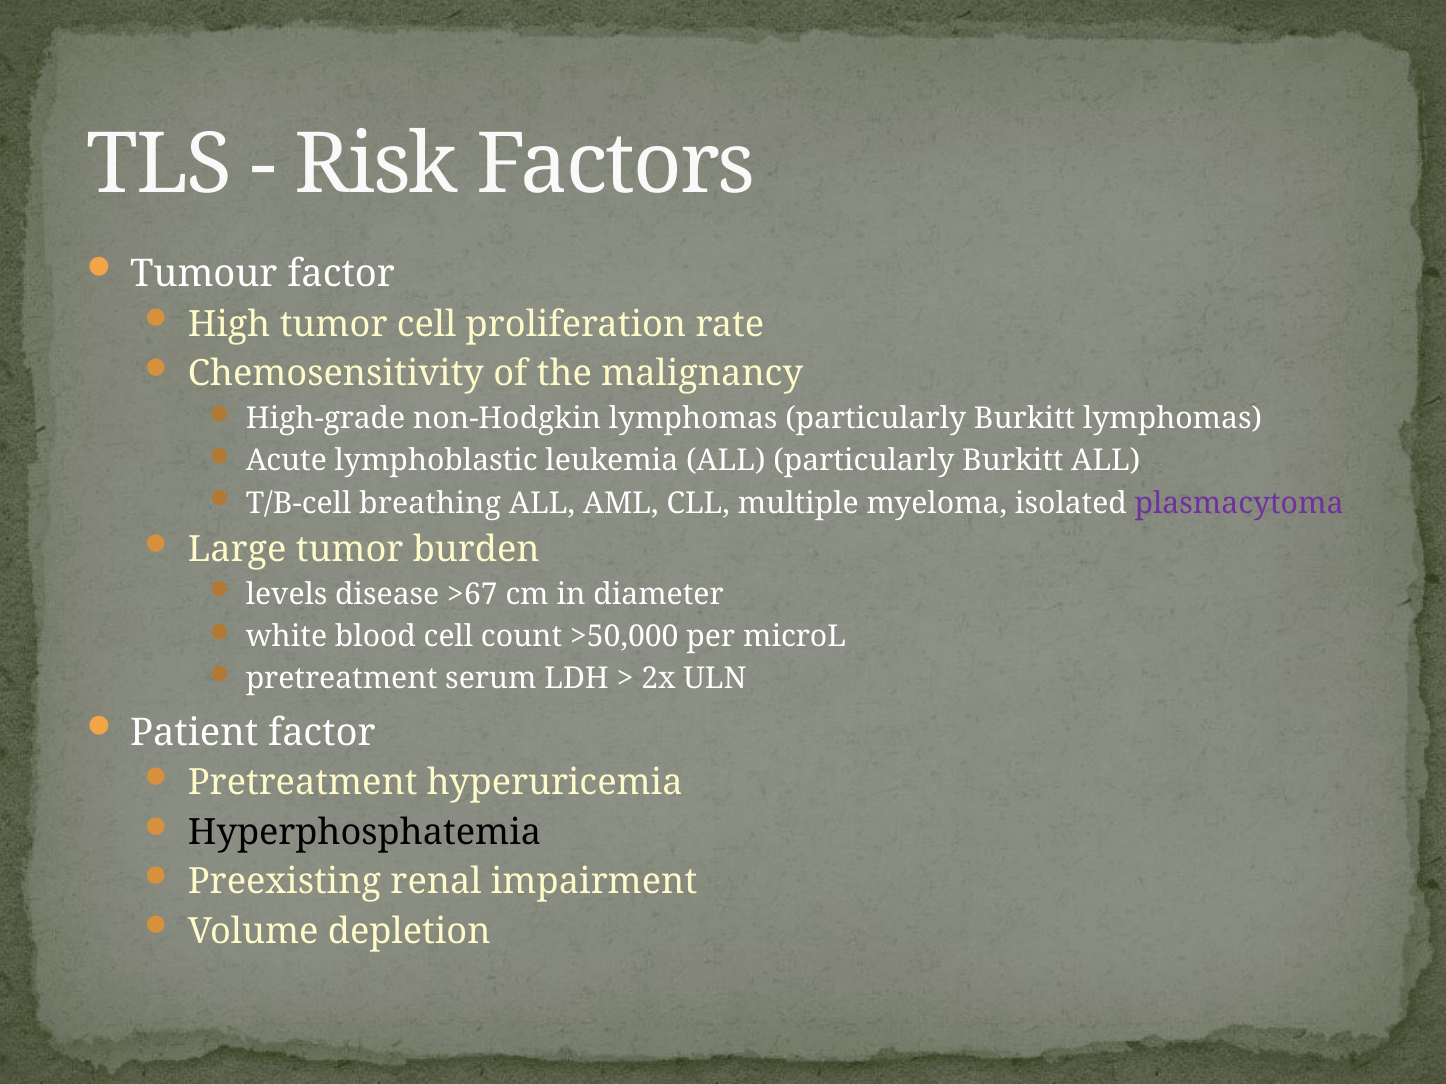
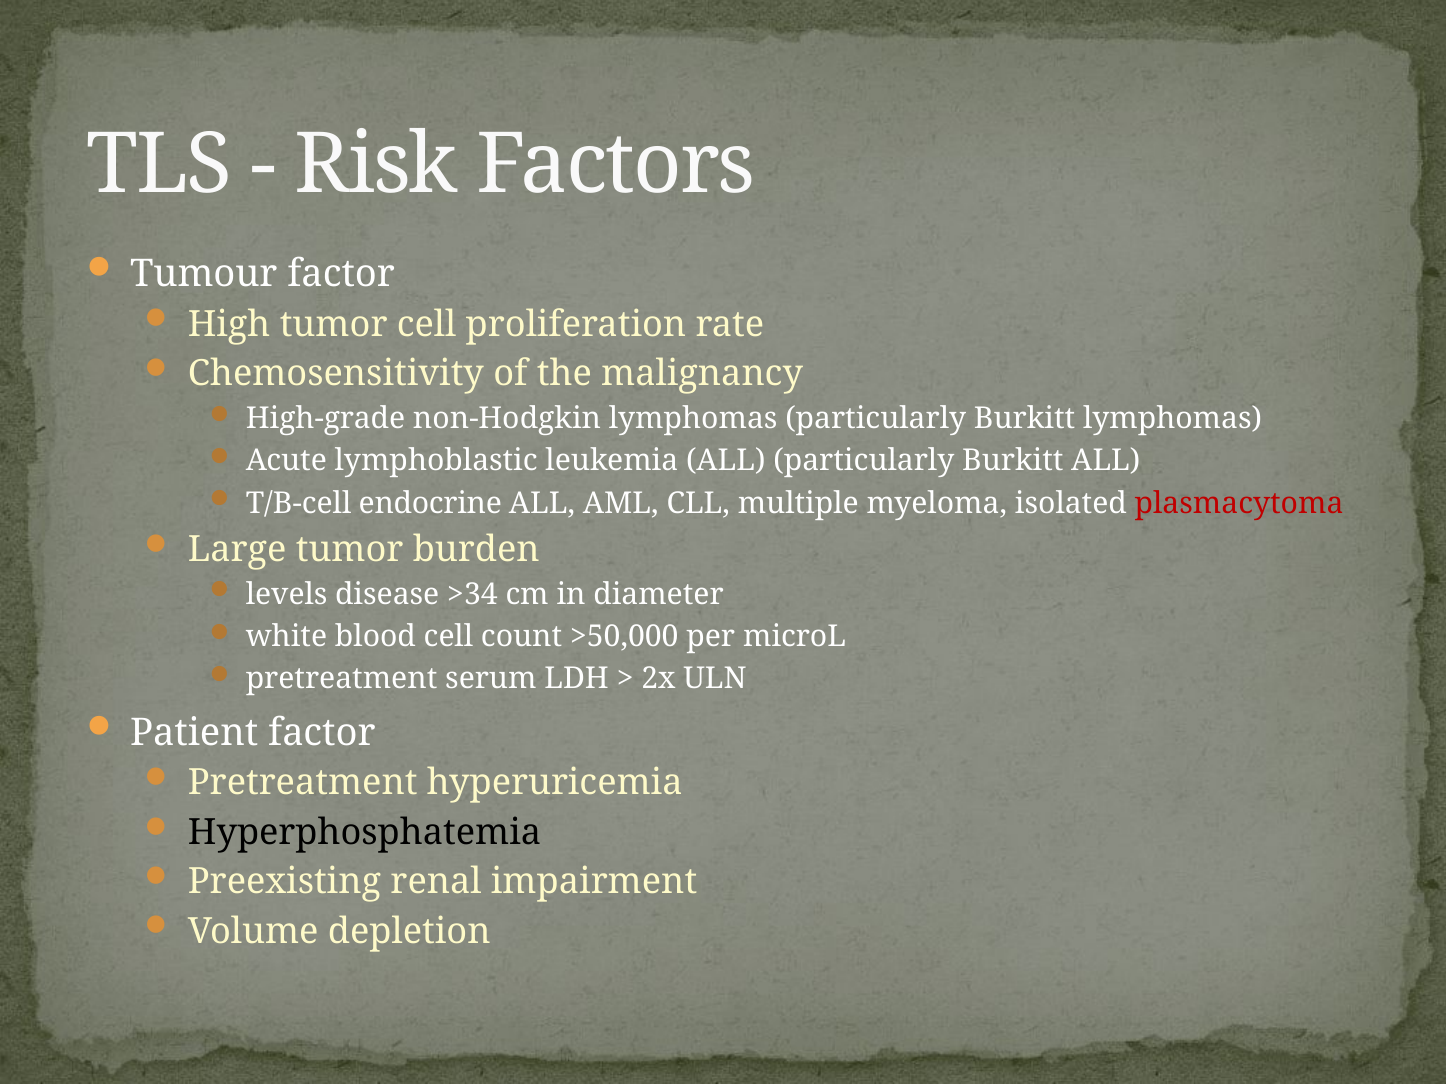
breathing: breathing -> endocrine
plasmacytoma colour: purple -> red
>67: >67 -> >34
